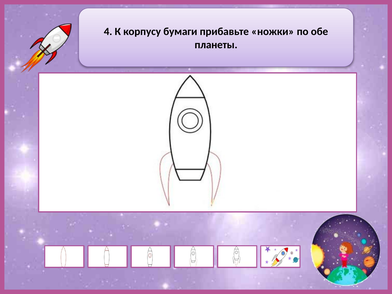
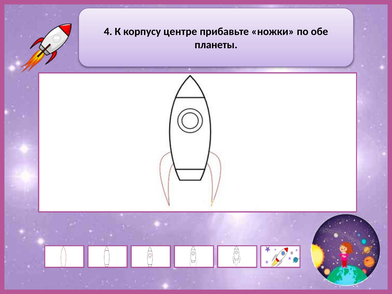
бумаги: бумаги -> центре
